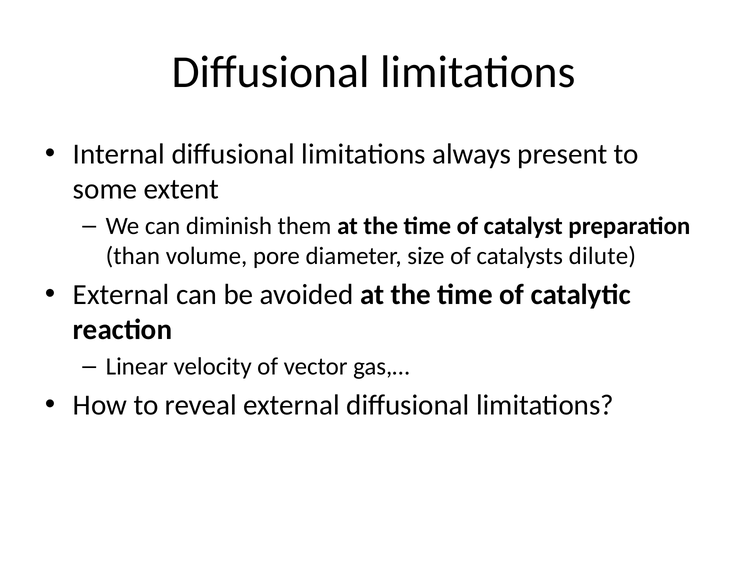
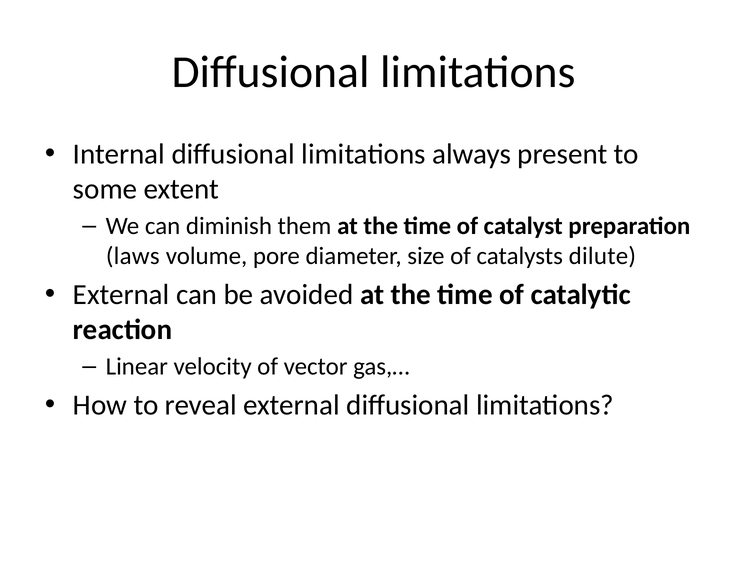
than: than -> laws
